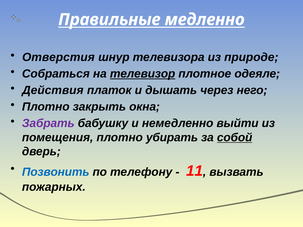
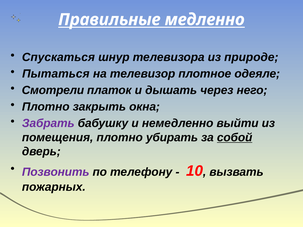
Отверстия: Отверстия -> Спускаться
Собраться: Собраться -> Пытаться
телевизор underline: present -> none
Действия: Действия -> Смотрели
Позвонить colour: blue -> purple
11: 11 -> 10
